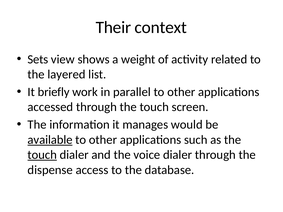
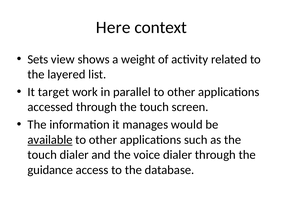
Their: Their -> Here
briefly: briefly -> target
touch at (42, 155) underline: present -> none
dispense: dispense -> guidance
